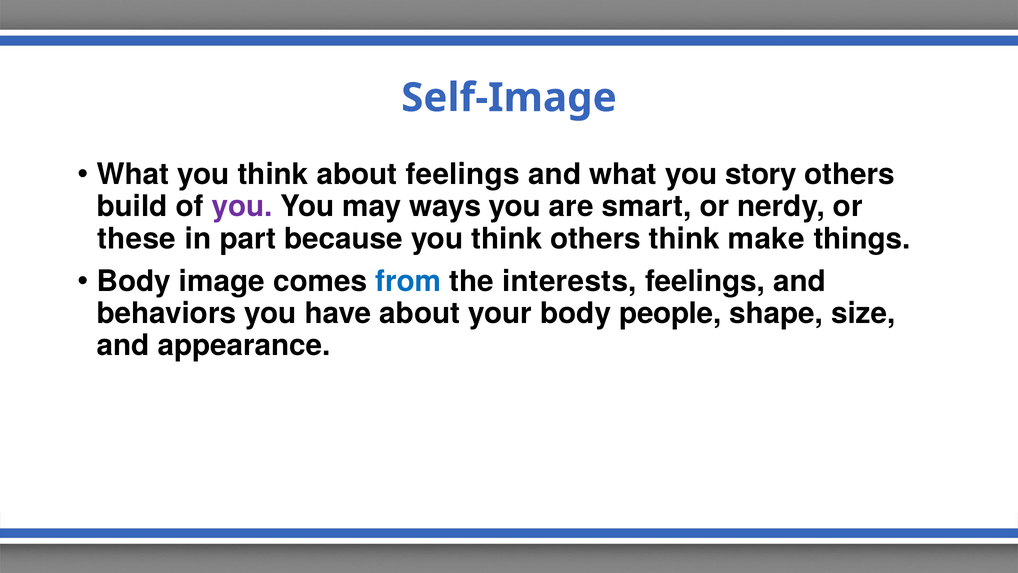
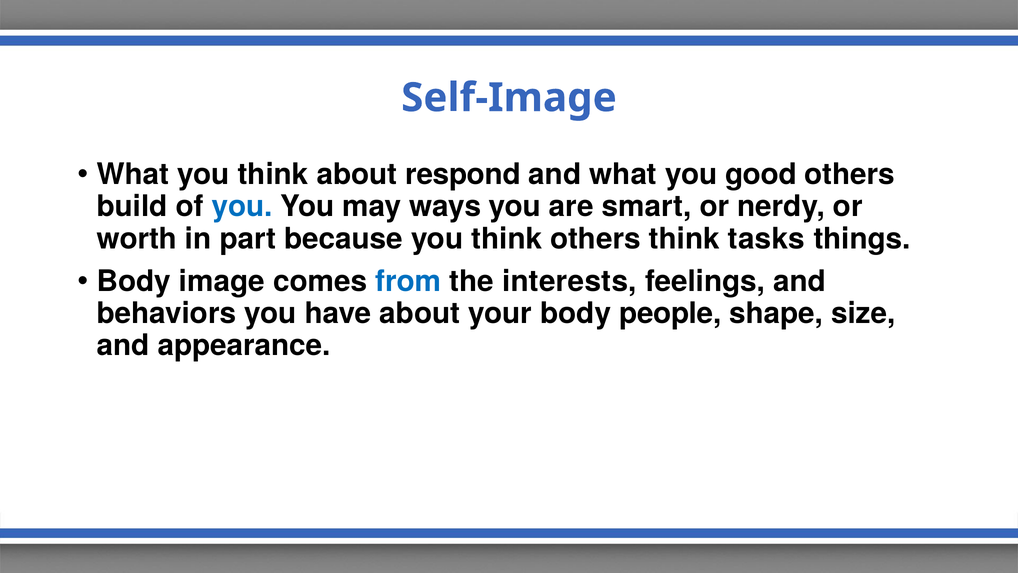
about feelings: feelings -> respond
story: story -> good
you at (242, 207) colour: purple -> blue
these: these -> worth
make: make -> tasks
